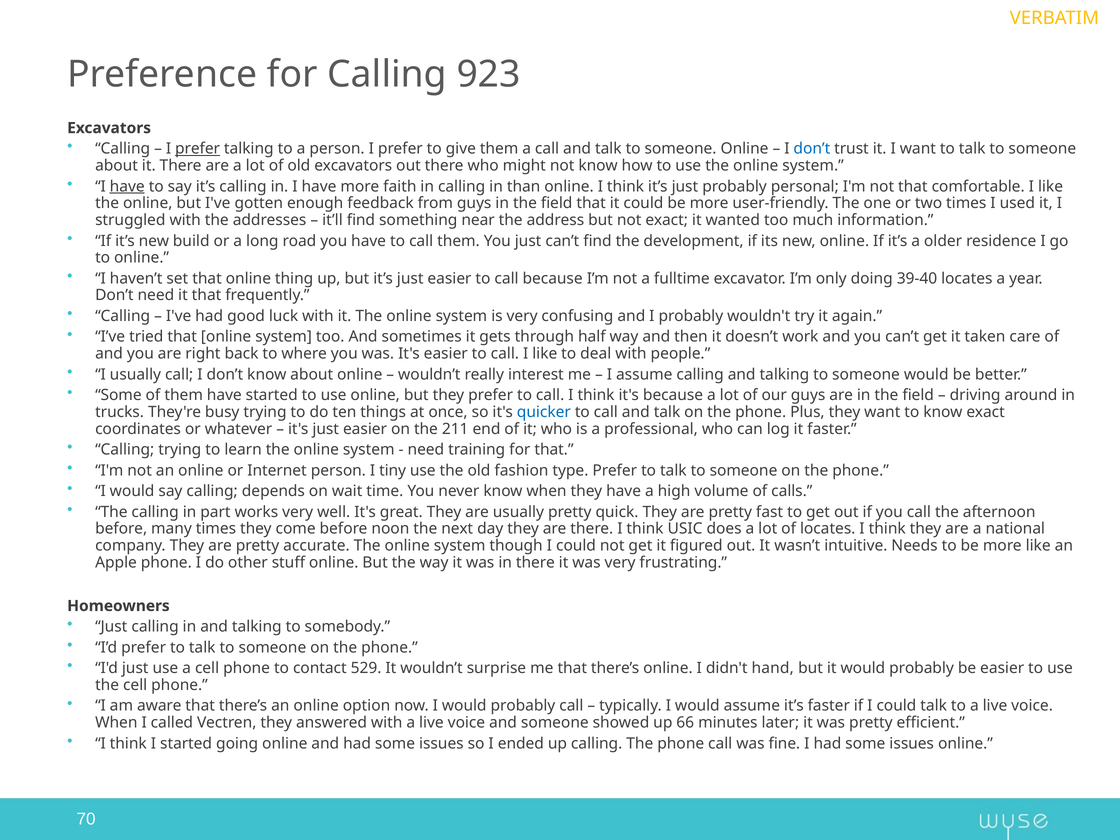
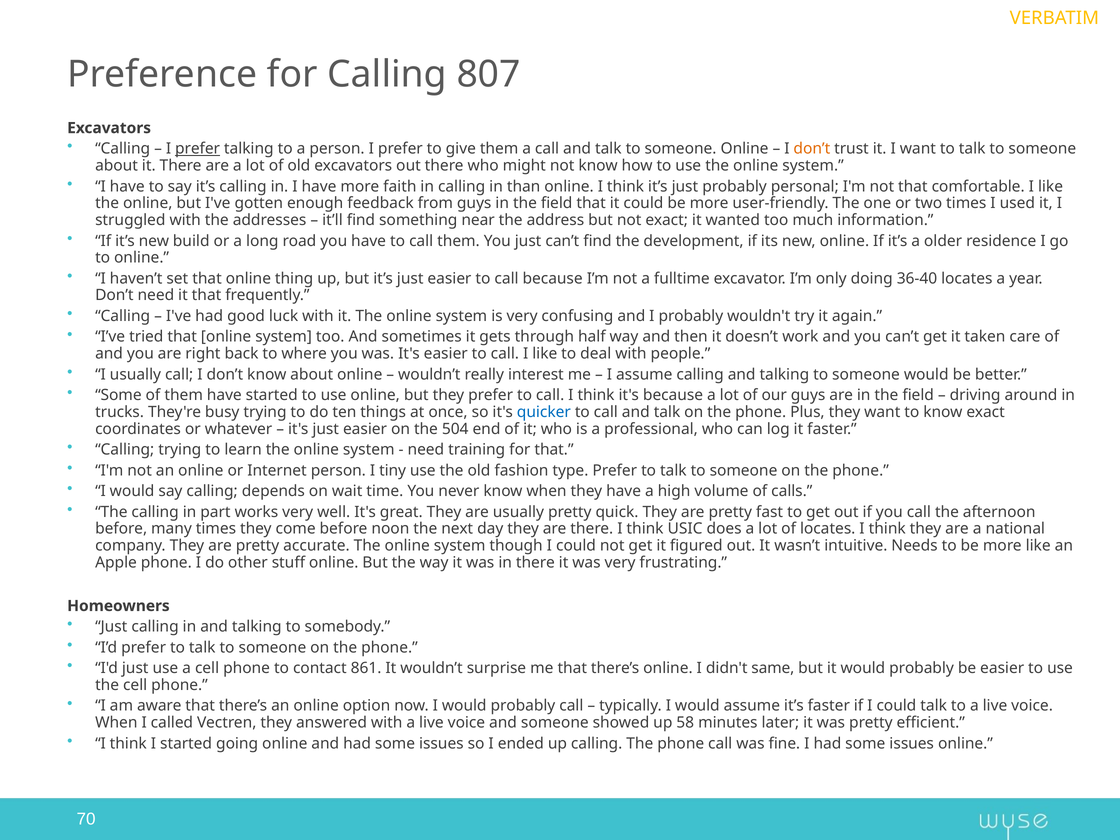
923: 923 -> 807
don’t at (812, 149) colour: blue -> orange
have at (127, 186) underline: present -> none
39-40: 39-40 -> 36-40
211: 211 -> 504
529: 529 -> 861
hand: hand -> same
66: 66 -> 58
